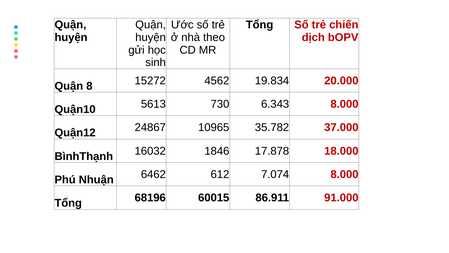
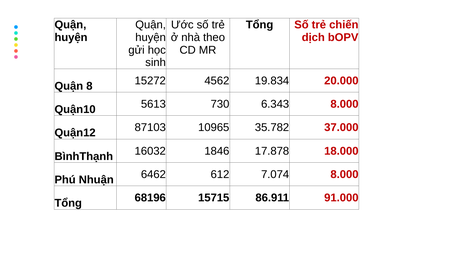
24867: 24867 -> 87103
60015: 60015 -> 15715
